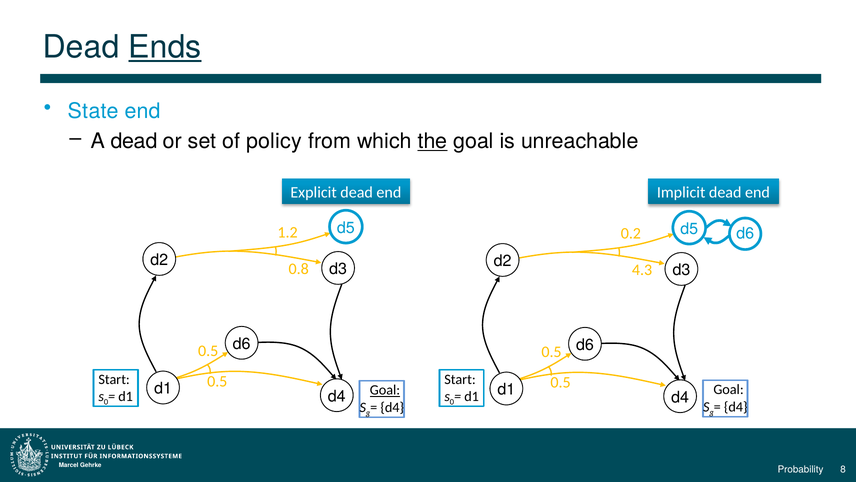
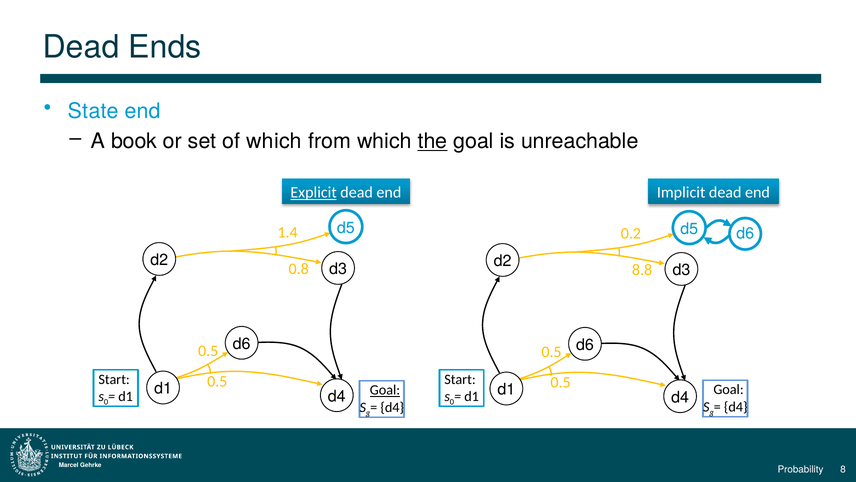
Ends underline: present -> none
A dead: dead -> book
of policy: policy -> which
Explicit underline: none -> present
1.2: 1.2 -> 1.4
4.3: 4.3 -> 8.8
